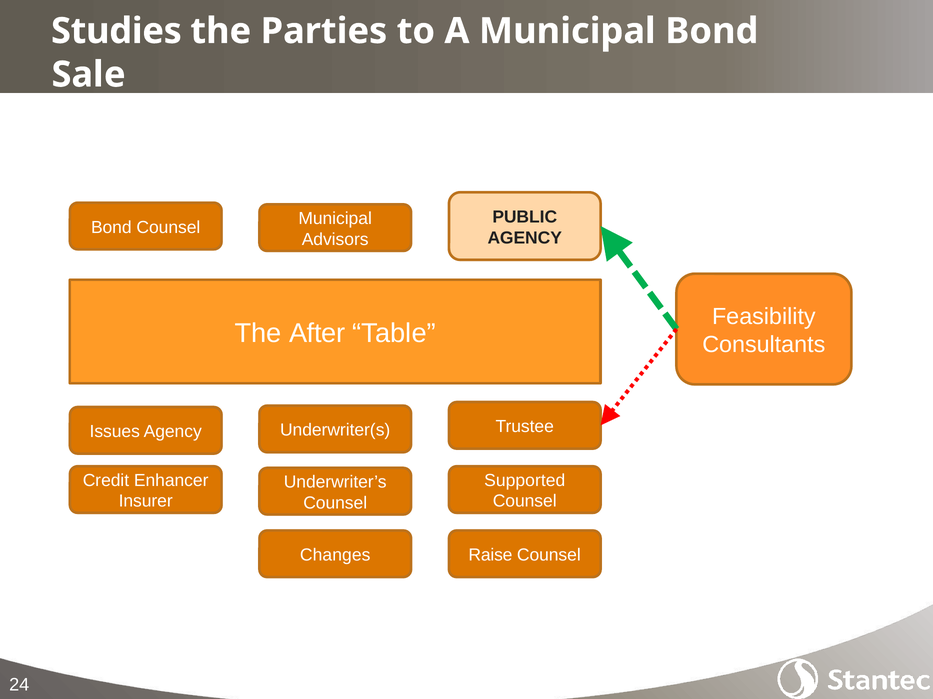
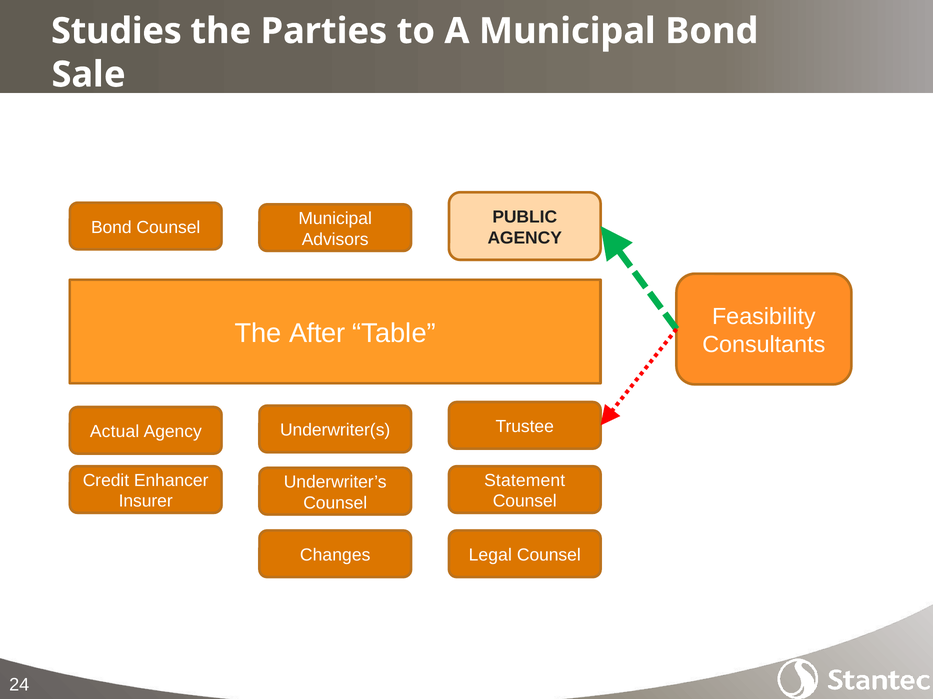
Issues: Issues -> Actual
Supported: Supported -> Statement
Raise: Raise -> Legal
